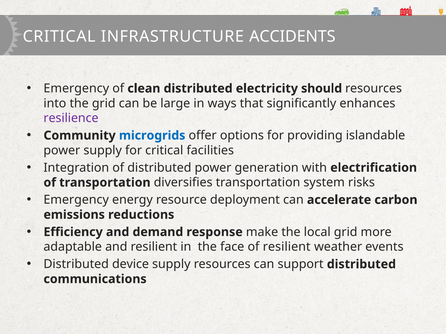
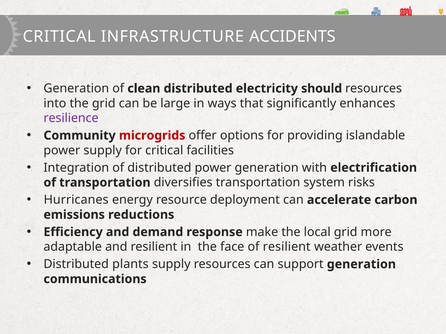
Emergency at (76, 89): Emergency -> Generation
microgrids colour: blue -> red
Emergency at (76, 200): Emergency -> Hurricanes
device: device -> plants
support distributed: distributed -> generation
